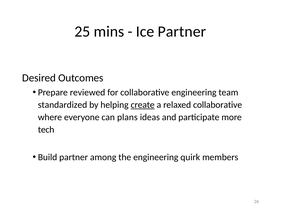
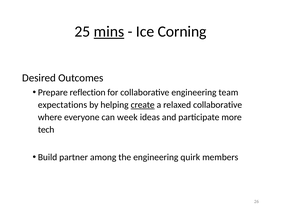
mins underline: none -> present
Ice Partner: Partner -> Corning
reviewed: reviewed -> reflection
standardized: standardized -> expectations
plans: plans -> week
